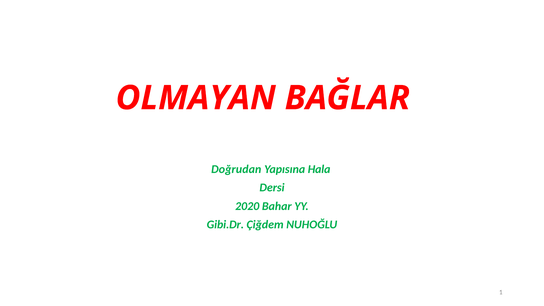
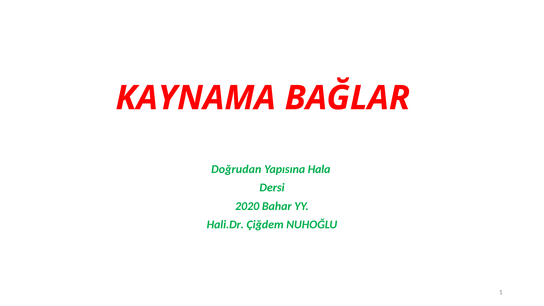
OLMAYAN: OLMAYAN -> KAYNAMA
Gibi.Dr: Gibi.Dr -> Hali.Dr
